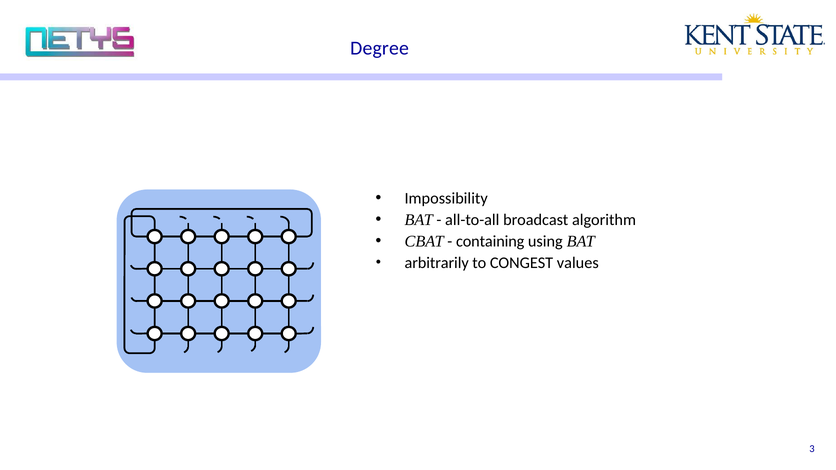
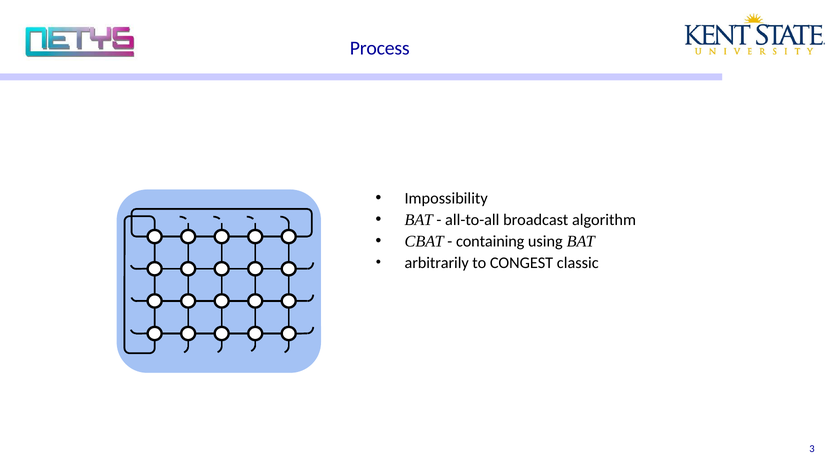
Degree: Degree -> Process
values: values -> classic
